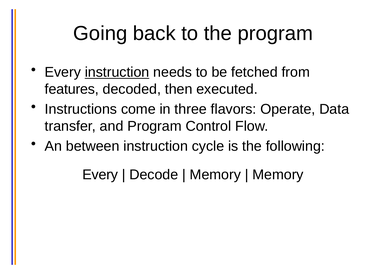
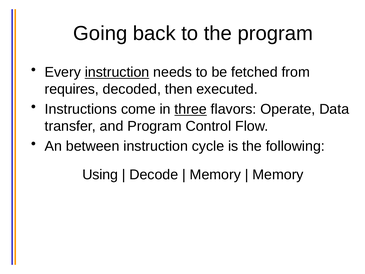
features: features -> requires
three underline: none -> present
Every at (100, 174): Every -> Using
